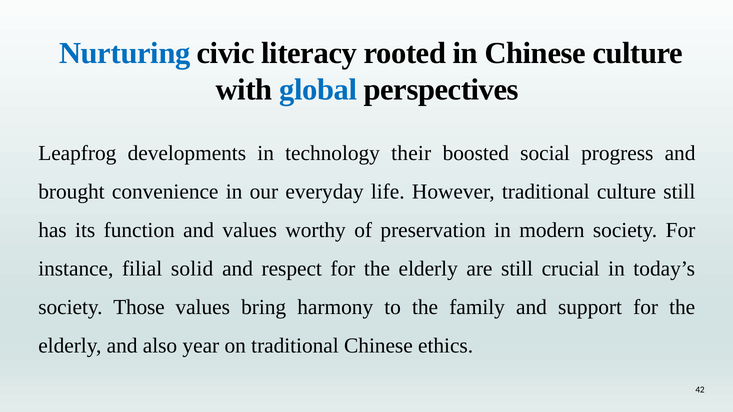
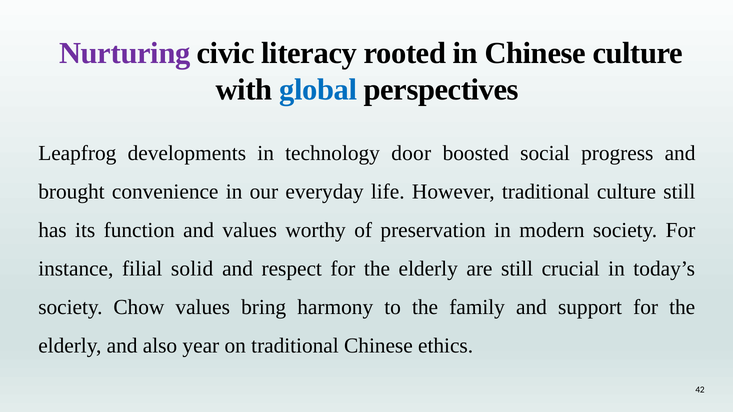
Nurturing colour: blue -> purple
their: their -> door
Those: Those -> Chow
